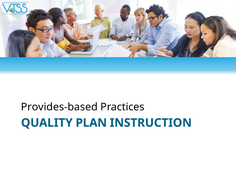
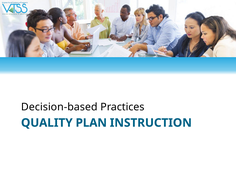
Provides-based: Provides-based -> Decision-based
